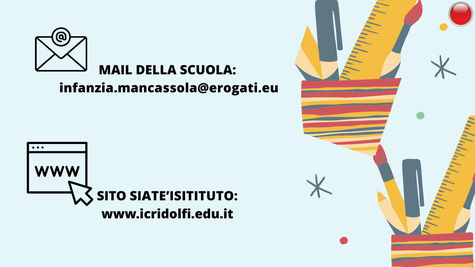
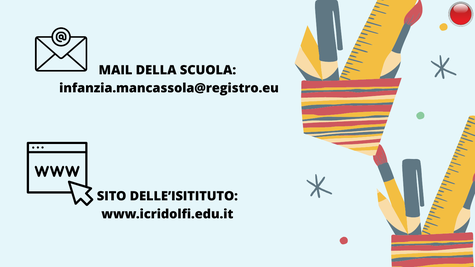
infanzia.mancassola@erogati.eu: infanzia.mancassola@erogati.eu -> infanzia.mancassola@registro.eu
SIATE’ISITITUTO: SIATE’ISITITUTO -> DELLE’ISITITUTO
